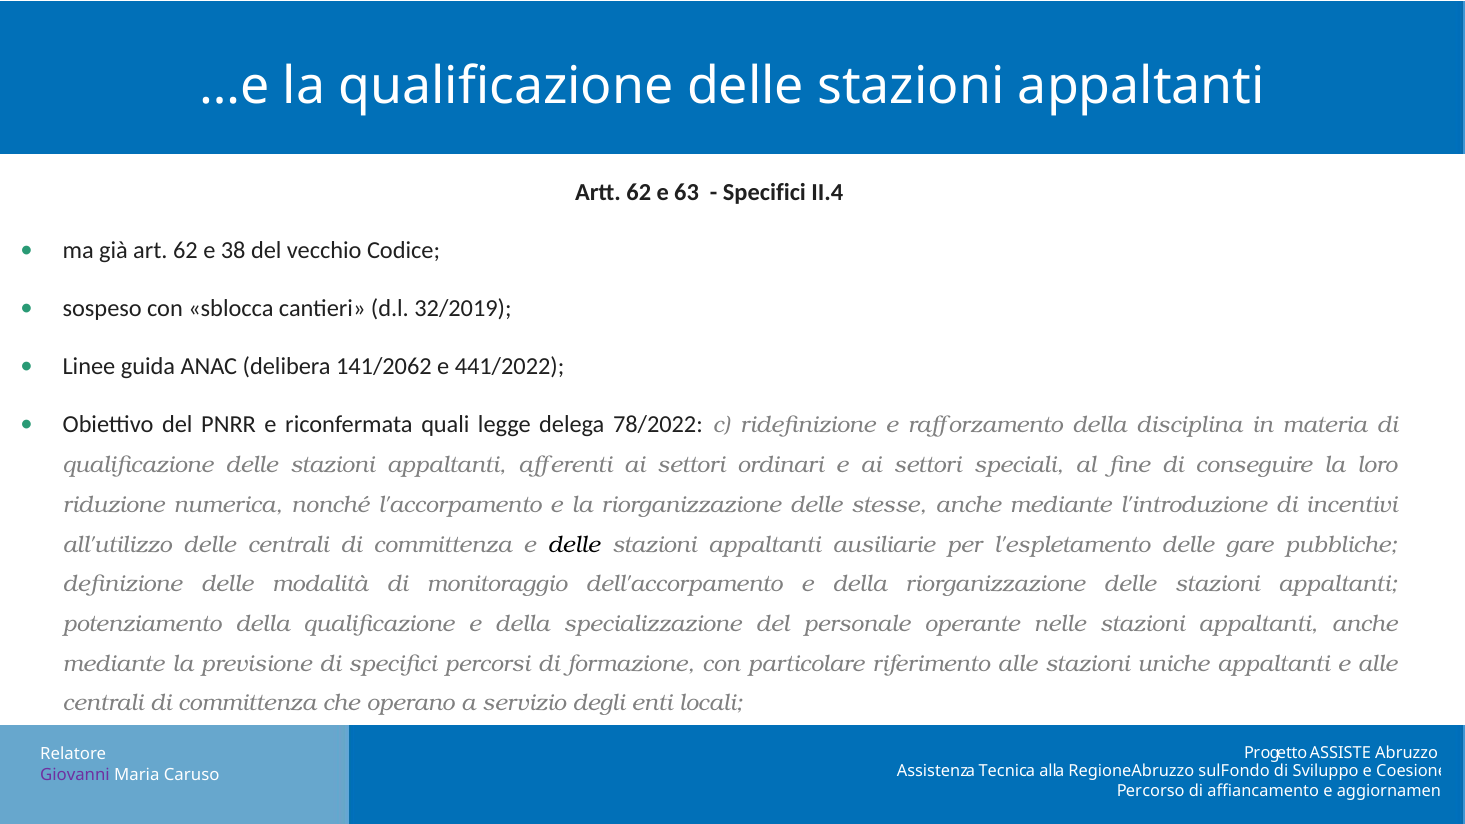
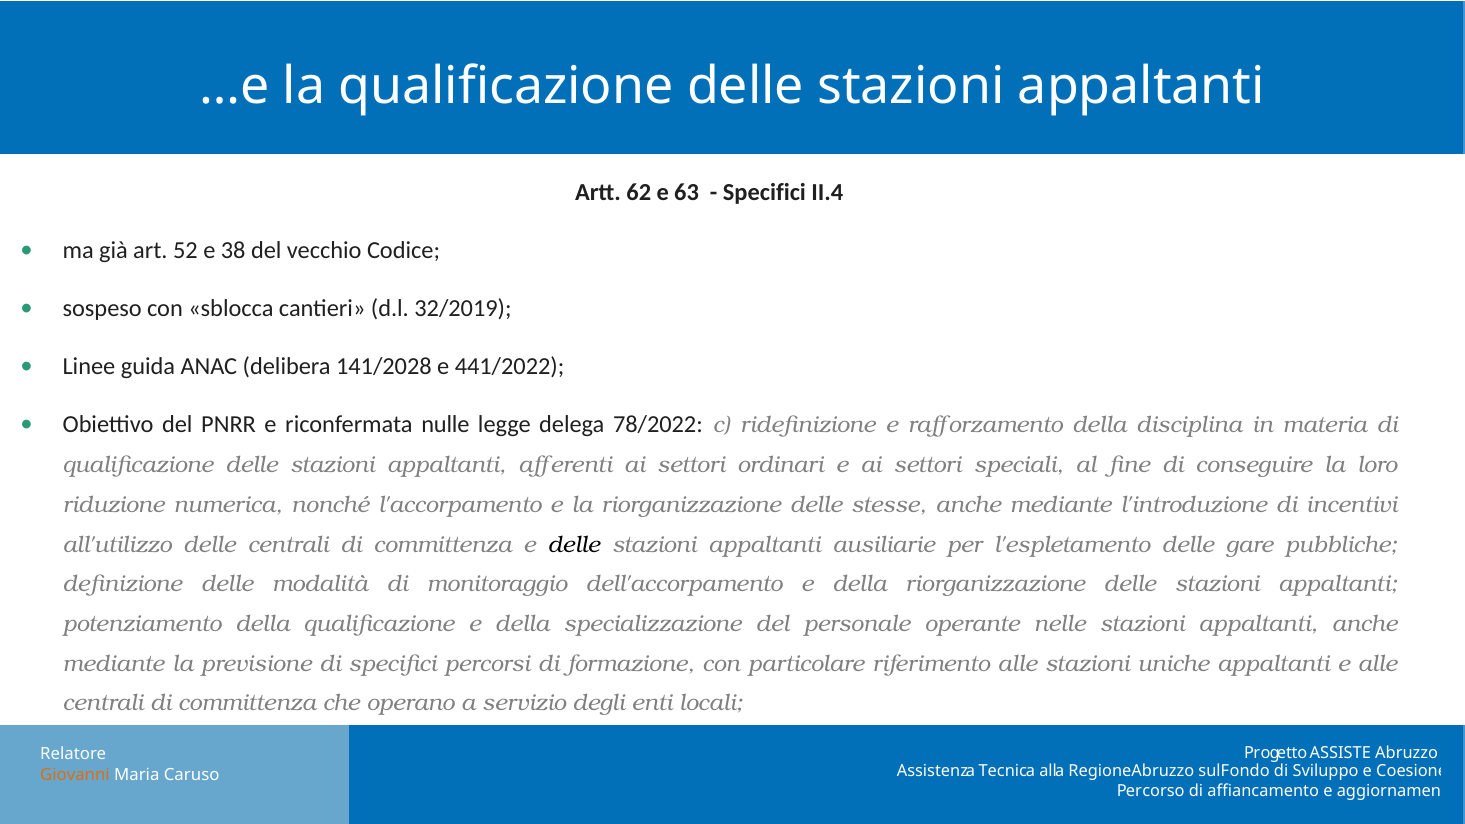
art 62: 62 -> 52
141/2062: 141/2062 -> 141/2028
quali: quali -> nulle
Giovanni colour: purple -> orange
